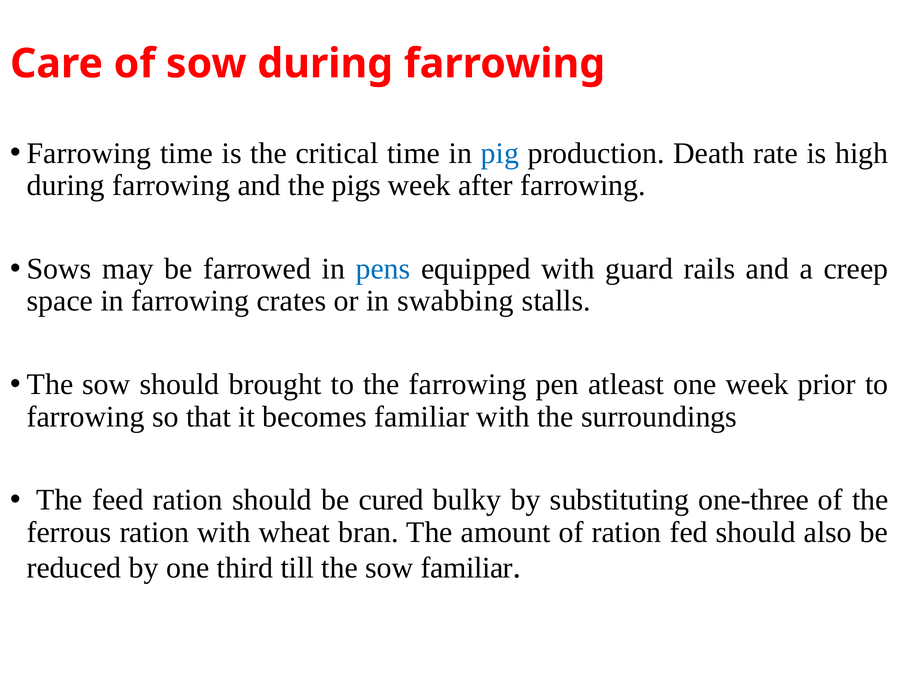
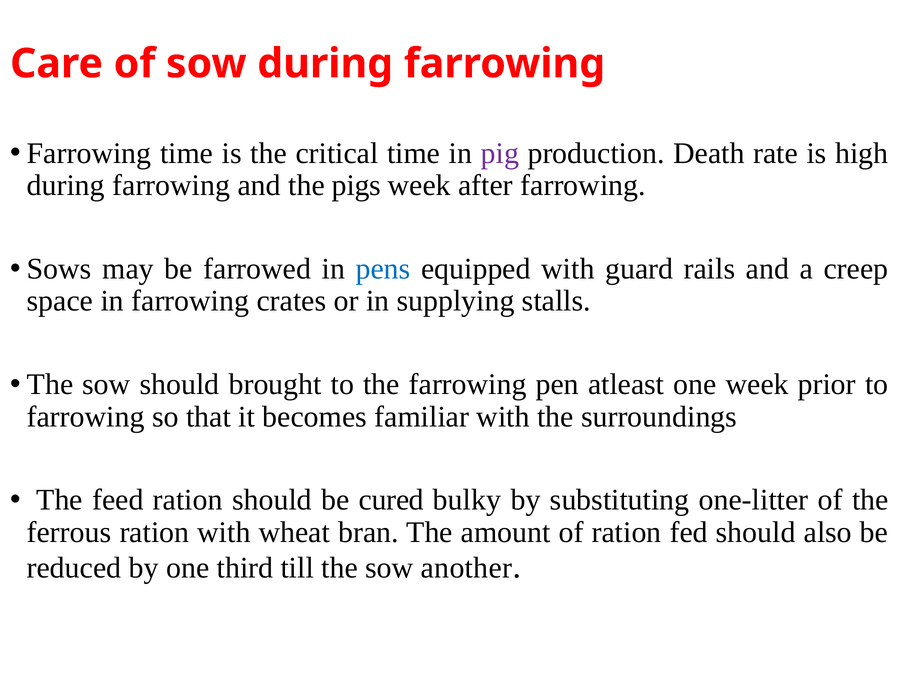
pig colour: blue -> purple
swabbing: swabbing -> supplying
one-three: one-three -> one-litter
sow familiar: familiar -> another
